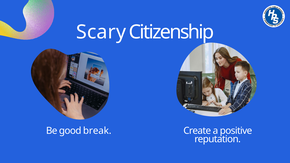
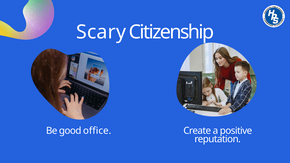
break: break -> office
